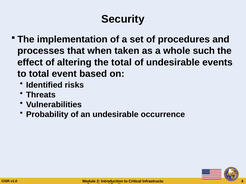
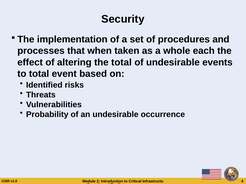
such: such -> each
